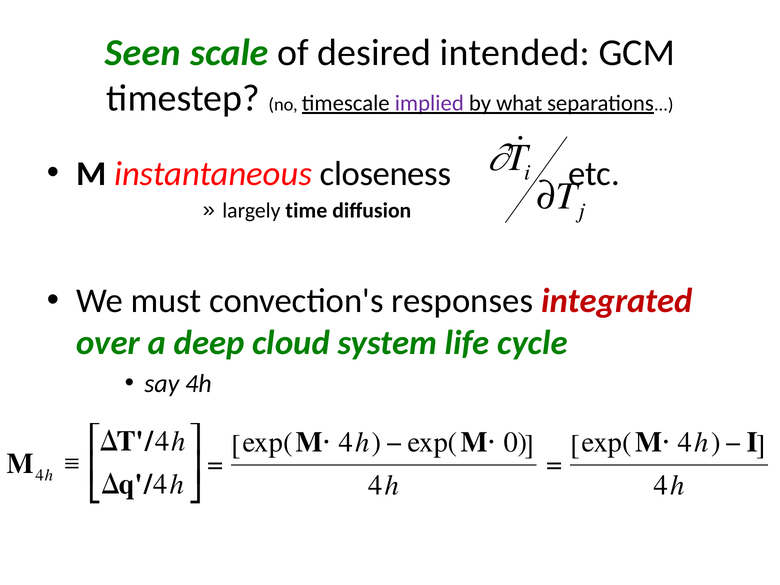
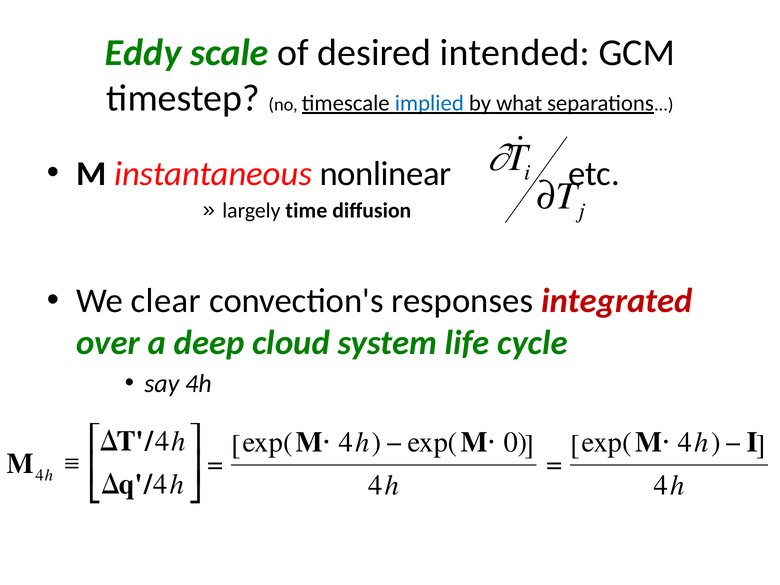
Seen: Seen -> Eddy
implied colour: purple -> blue
closeness: closeness -> nonlinear
must: must -> clear
